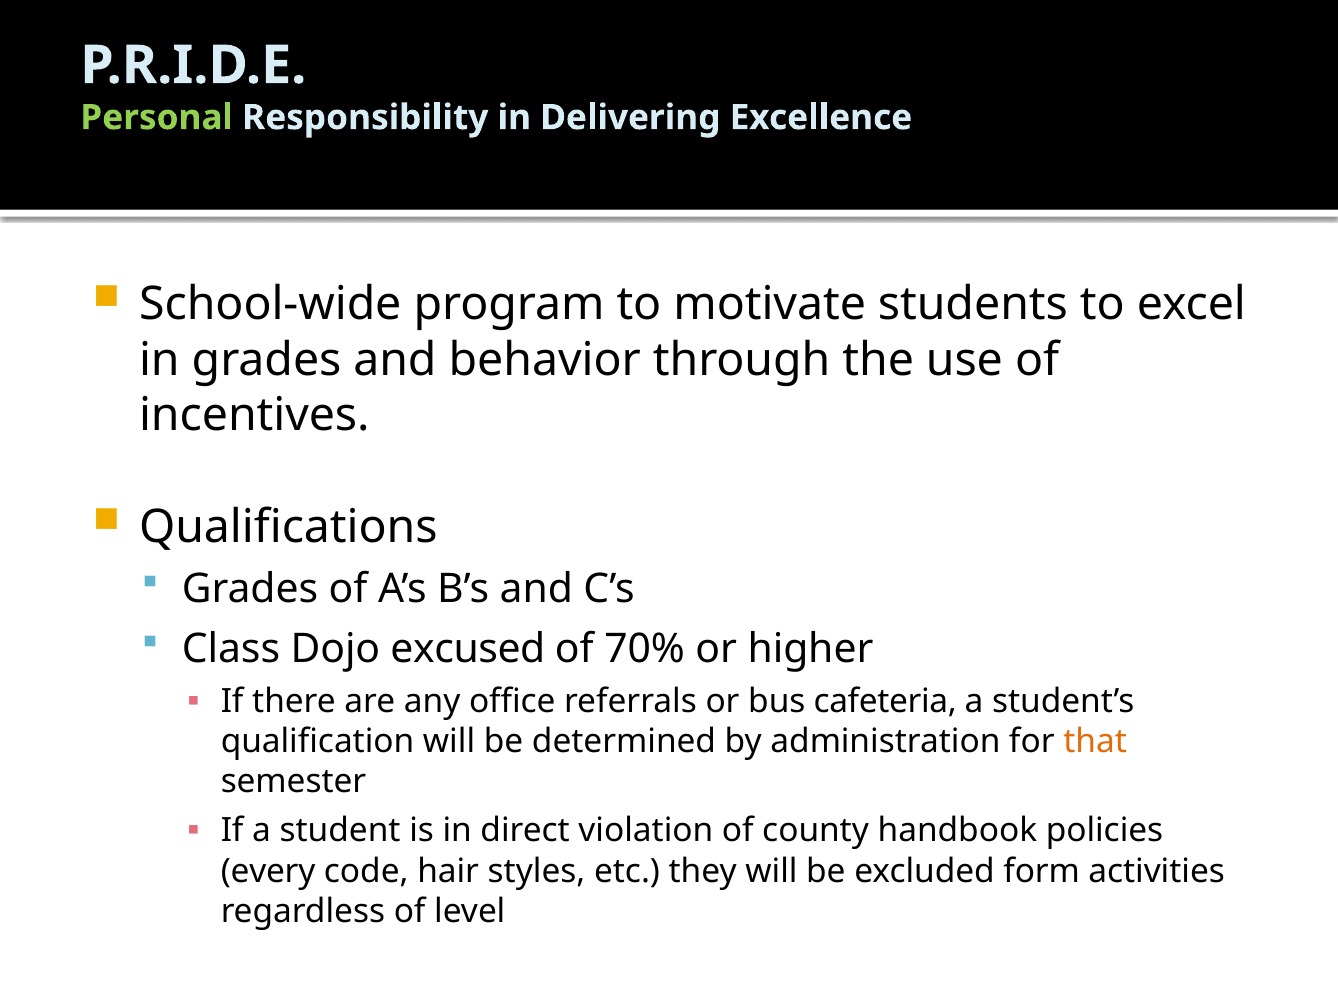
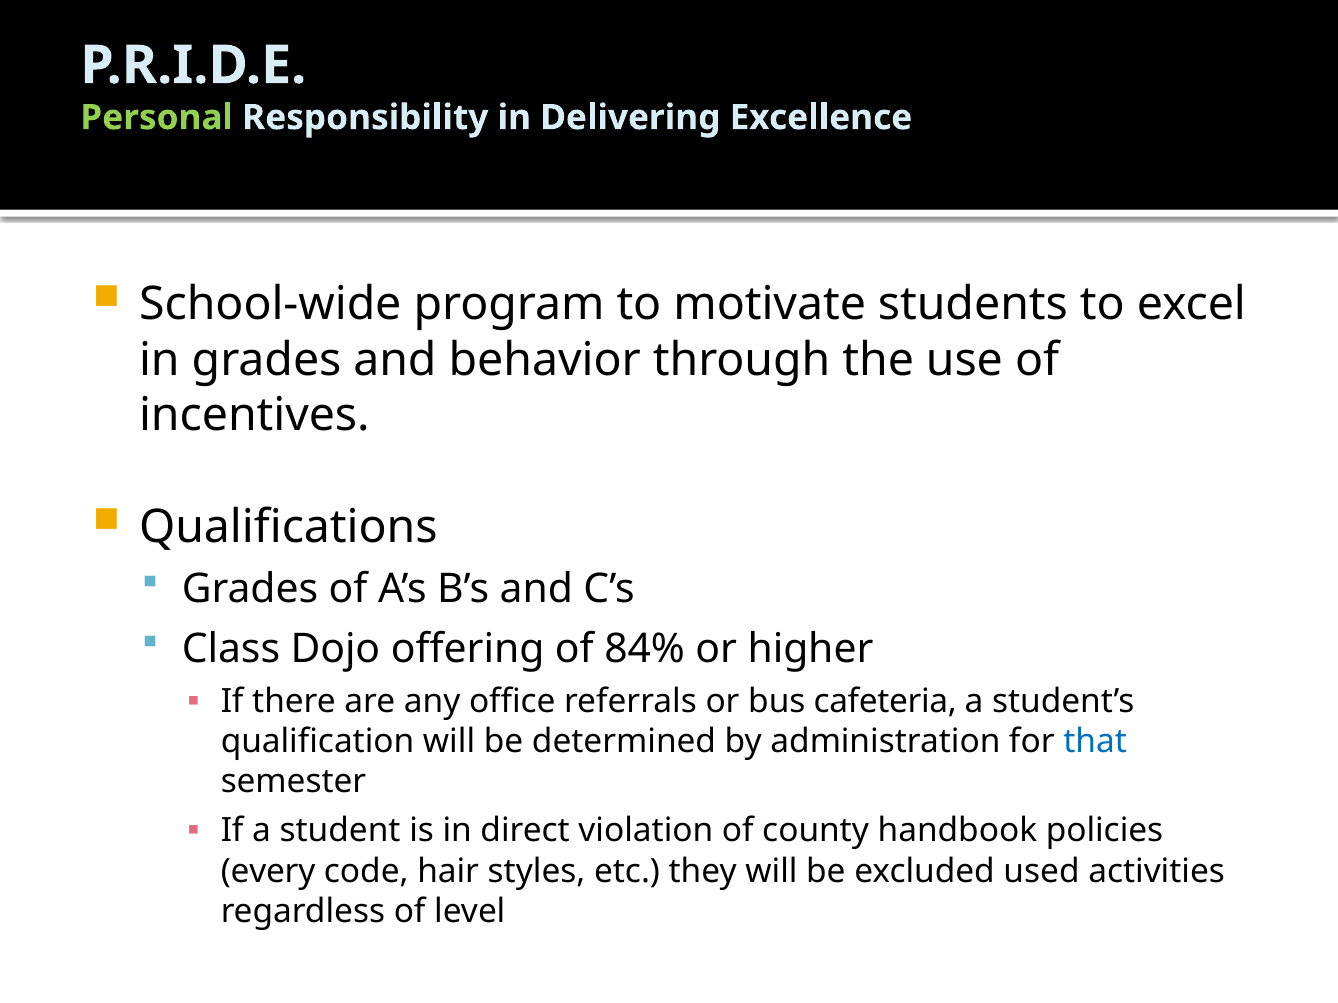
excused: excused -> offering
70%: 70% -> 84%
that colour: orange -> blue
form: form -> used
